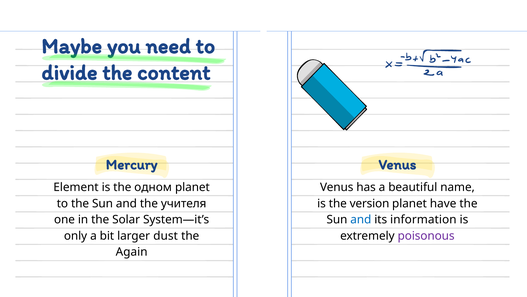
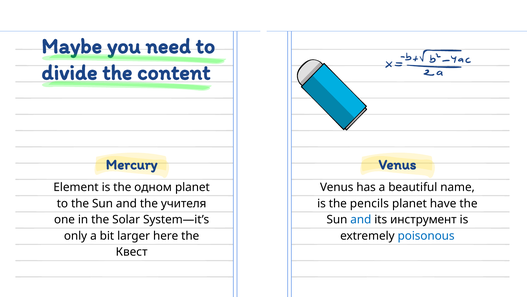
version: version -> pencils
information: information -> инструмент
dust: dust -> here
poisonous colour: purple -> blue
Again: Again -> Квест
